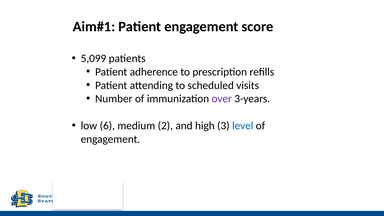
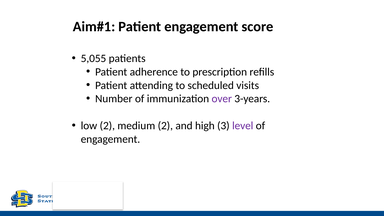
5,099: 5,099 -> 5,055
low 6: 6 -> 2
level colour: blue -> purple
